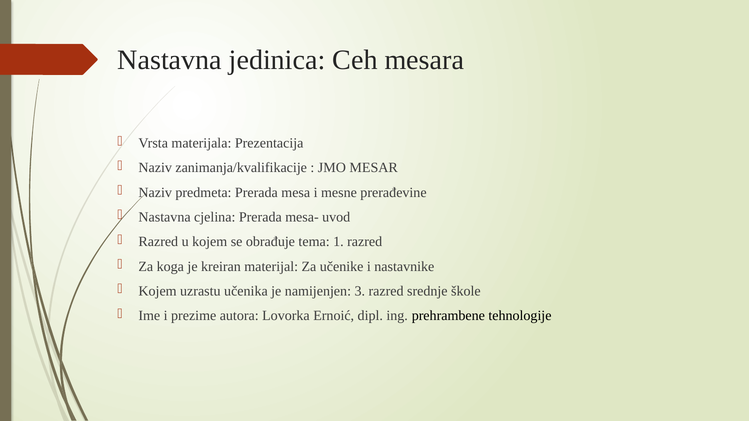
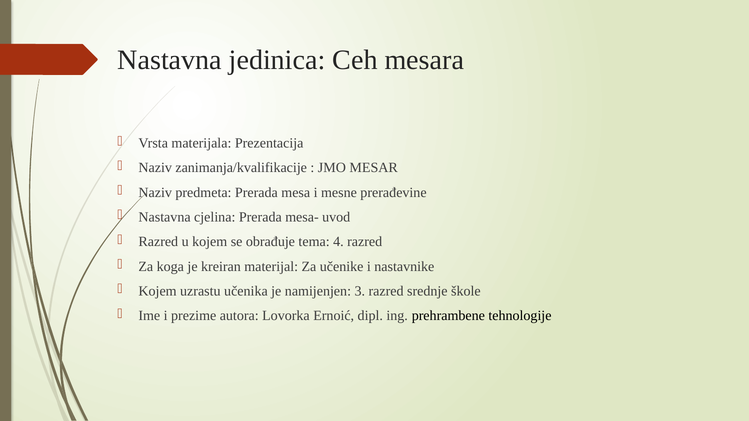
1: 1 -> 4
